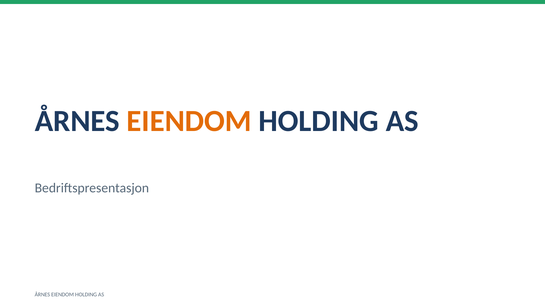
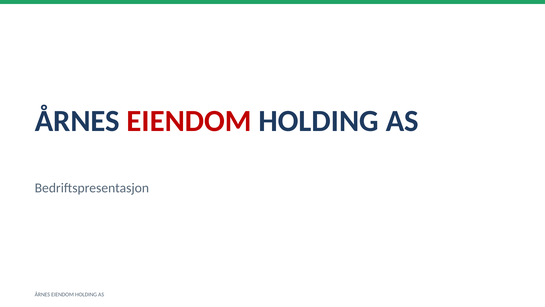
EIENDOM at (189, 121) colour: orange -> red
